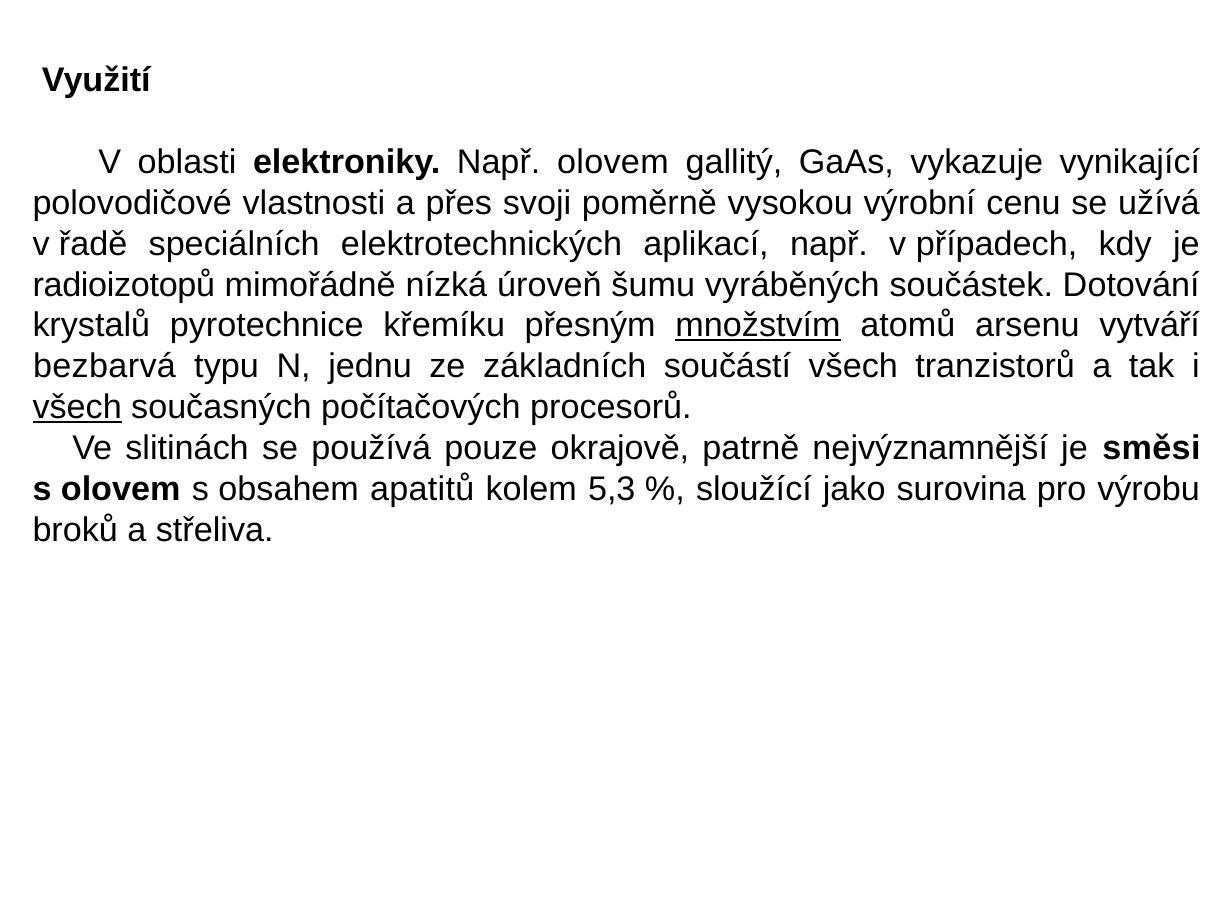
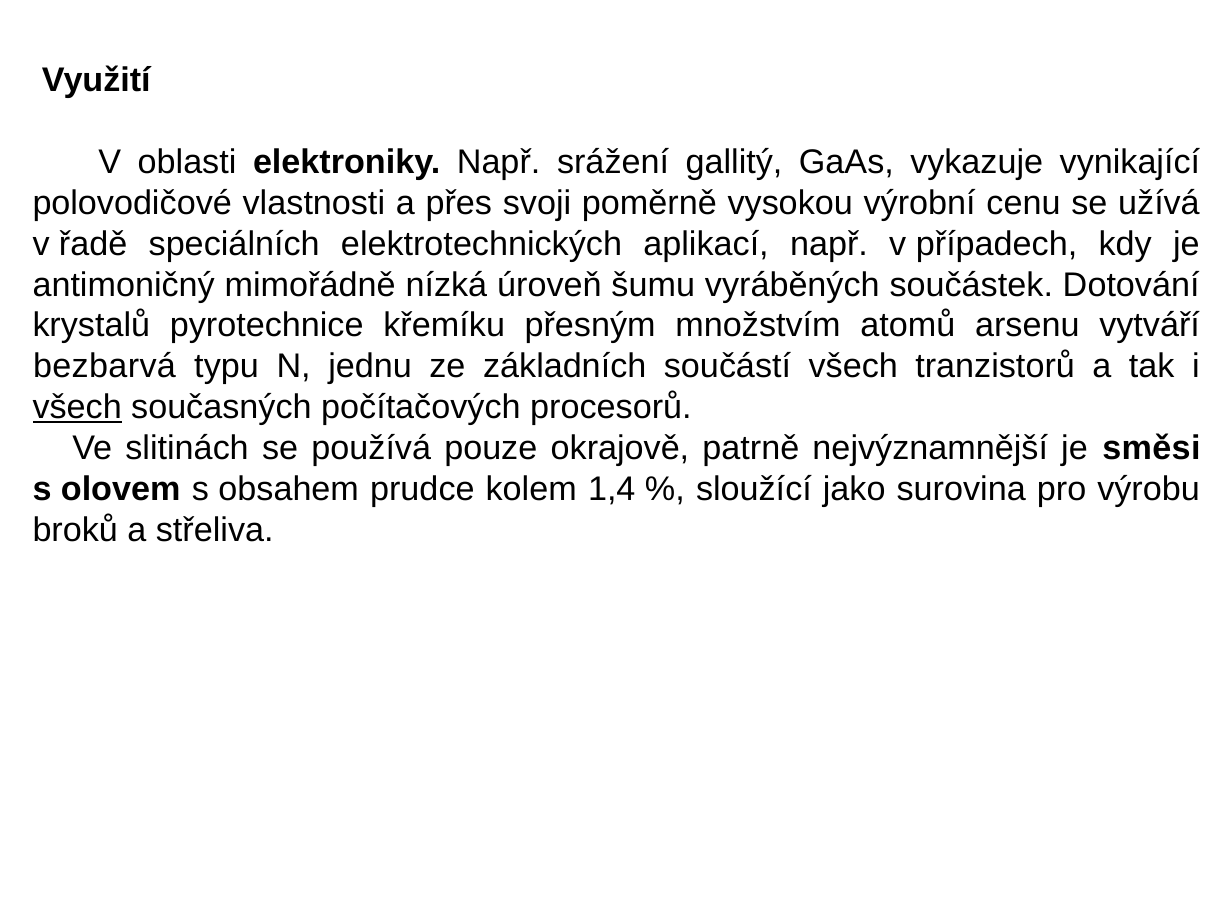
Např olovem: olovem -> srážení
radioizotopů: radioizotopů -> antimoničný
množstvím underline: present -> none
apatitů: apatitů -> prudce
5,3: 5,3 -> 1,4
